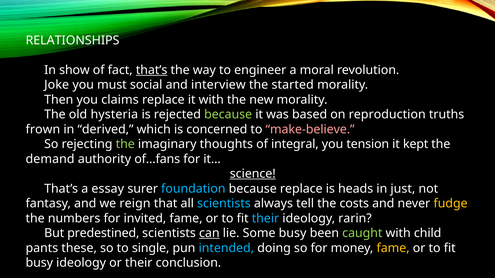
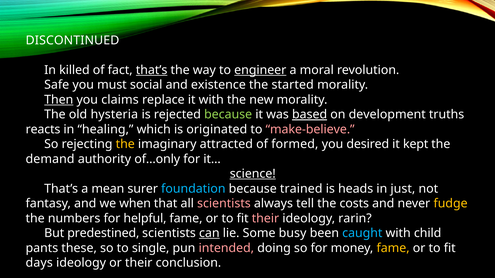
RELATIONSHIPS: RELATIONSHIPS -> DISCONTINUED
show: show -> killed
engineer underline: none -> present
Joke: Joke -> Safe
interview: interview -> existence
Then underline: none -> present
based underline: none -> present
reproduction: reproduction -> development
frown: frown -> reacts
derived: derived -> healing
concerned: concerned -> originated
the at (125, 144) colour: light green -> yellow
thoughts: thoughts -> attracted
integral: integral -> formed
tension: tension -> desired
of...fans: of...fans -> of...only
essay: essay -> mean
because replace: replace -> trained
reign: reign -> when
scientists at (224, 204) colour: light blue -> pink
invited: invited -> helpful
their at (265, 219) colour: light blue -> pink
caught colour: light green -> light blue
intended colour: light blue -> pink
busy at (39, 263): busy -> days
